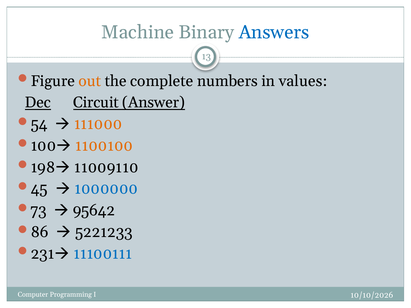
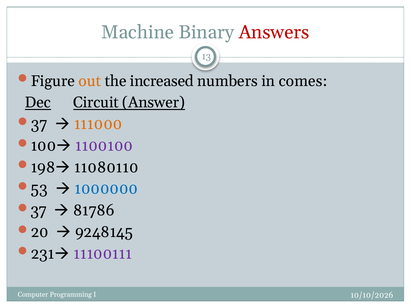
Answers colour: blue -> red
complete: complete -> increased
values: values -> comes
54 at (39, 124): 54 -> 37
1100100 colour: orange -> purple
11009110: 11009110 -> 11080110
45: 45 -> 53
73 at (39, 211): 73 -> 37
95642: 95642 -> 81786
86: 86 -> 20
5221233: 5221233 -> 9248145
11100111 colour: blue -> purple
